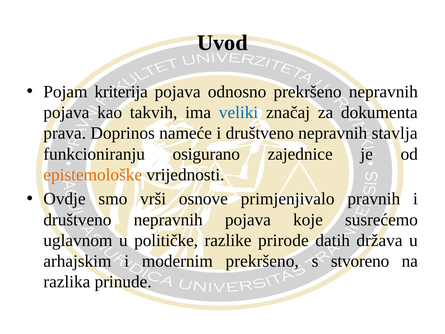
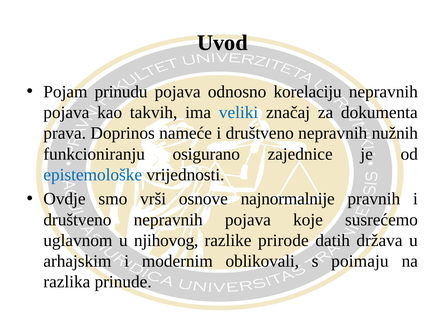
kriterija: kriterija -> prinudu
odnosno prekršeno: prekršeno -> korelaciju
stavlja: stavlja -> nužnih
epistemološke colour: orange -> blue
primjenjivalo: primjenjivalo -> najnormalnije
političke: političke -> njihovog
modernim prekršeno: prekršeno -> oblikovali
stvoreno: stvoreno -> poimaju
